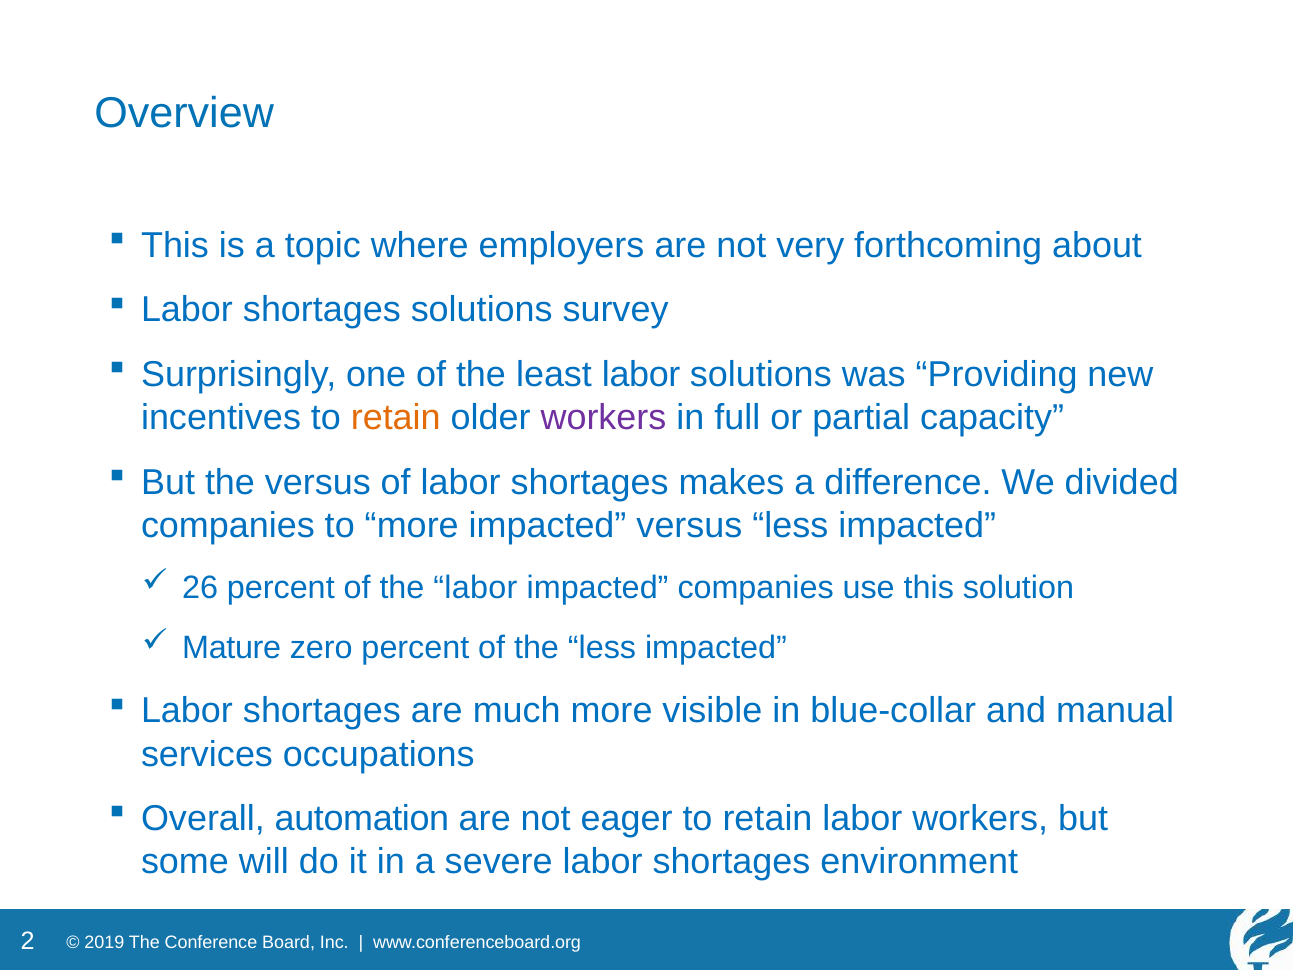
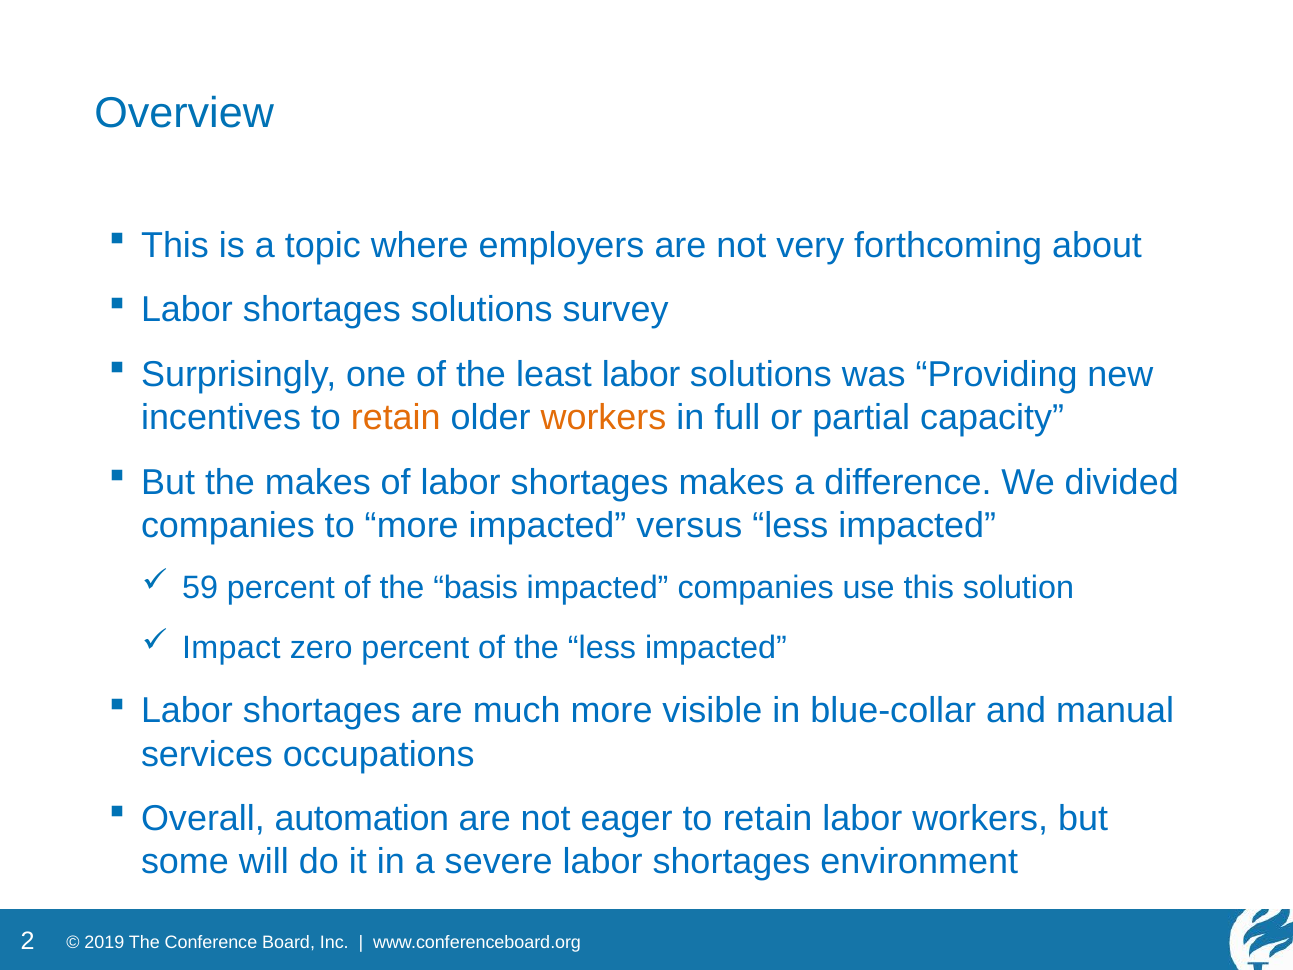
workers at (603, 418) colour: purple -> orange
the versus: versus -> makes
26: 26 -> 59
the labor: labor -> basis
Mature: Mature -> Impact
